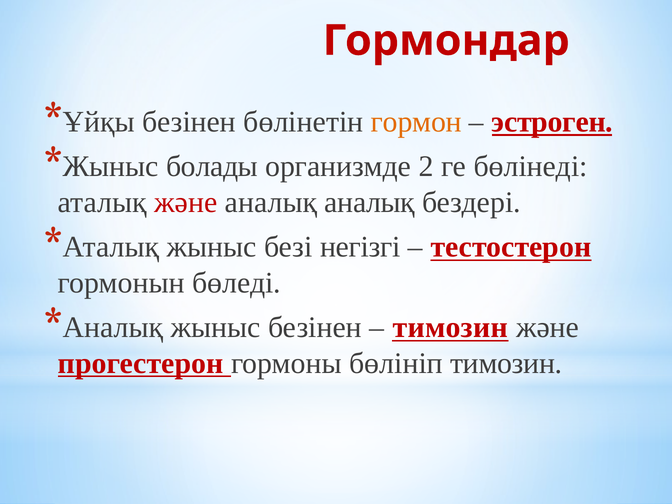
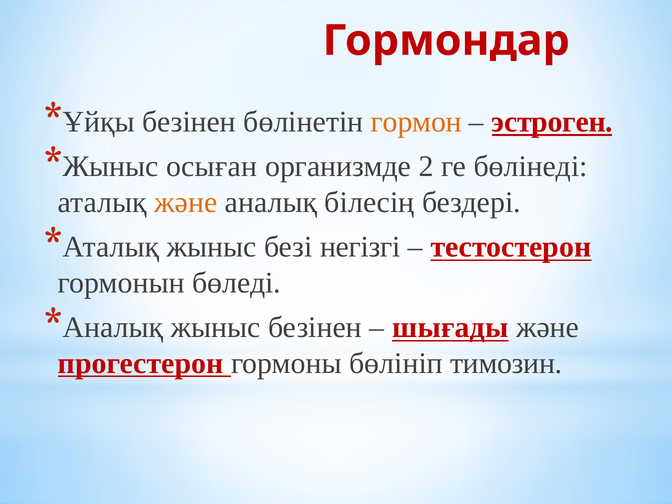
болады: болады -> осыған
және at (186, 202) colour: red -> orange
аналық аналық: аналық -> білесің
тимозин at (450, 327): тимозин -> шығады
